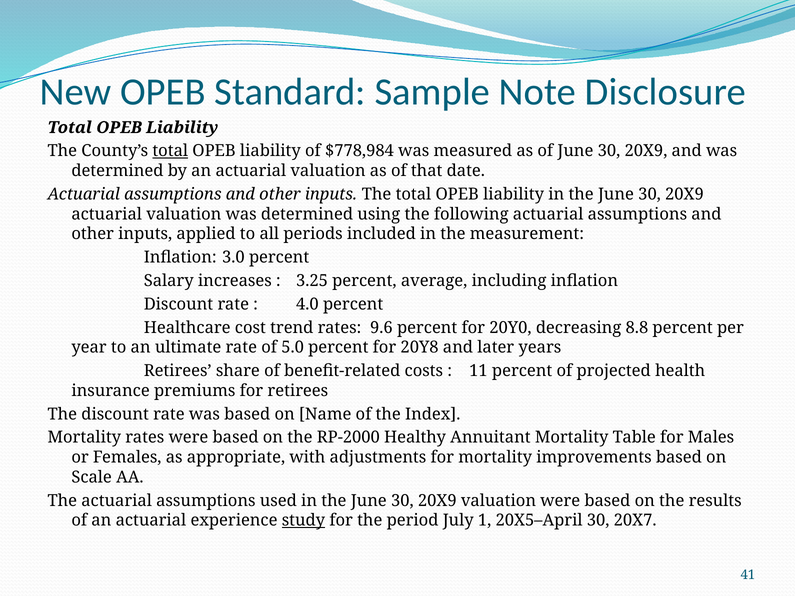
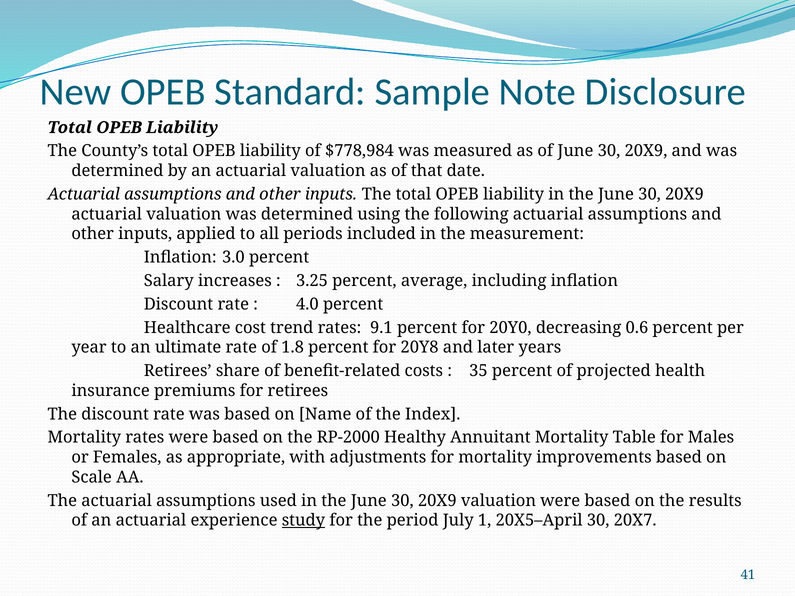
total at (170, 151) underline: present -> none
9.6: 9.6 -> 9.1
8.8: 8.8 -> 0.6
5.0: 5.0 -> 1.8
11: 11 -> 35
